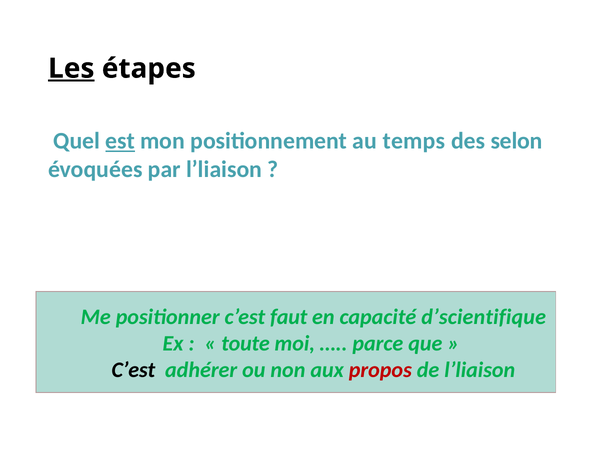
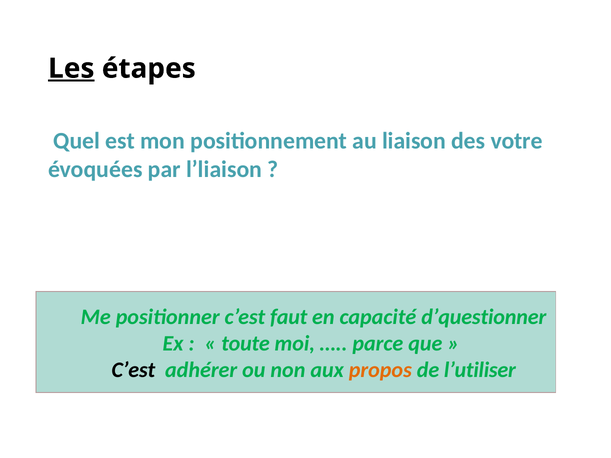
est underline: present -> none
temps: temps -> liaison
selon: selon -> votre
d’scientifique: d’scientifique -> d’questionner
propos colour: red -> orange
de l’liaison: l’liaison -> l’utiliser
